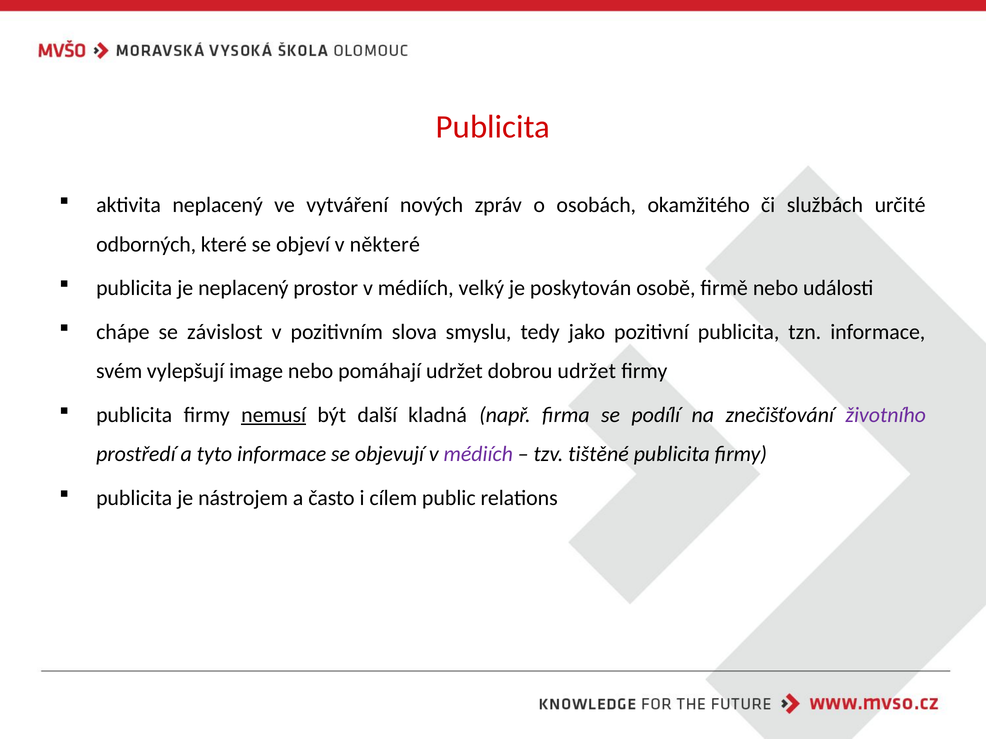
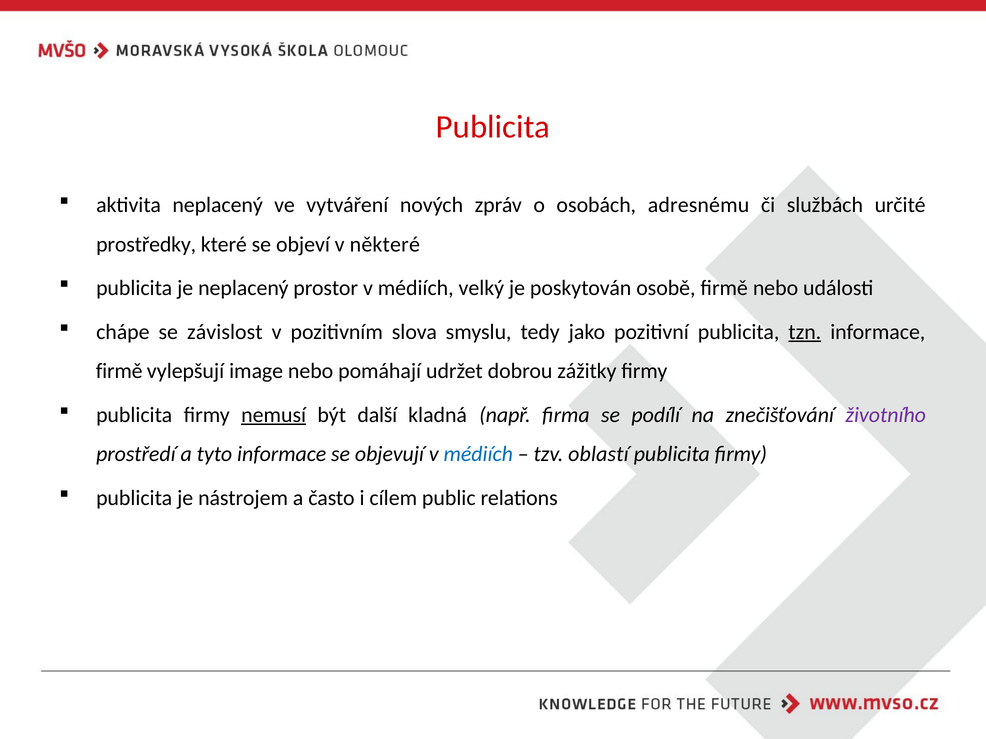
okamžitého: okamžitého -> adresnému
odborných: odborných -> prostředky
tzn underline: none -> present
svém at (119, 371): svém -> firmě
dobrou udržet: udržet -> zážitky
médiích at (478, 455) colour: purple -> blue
tištěné: tištěné -> oblastí
